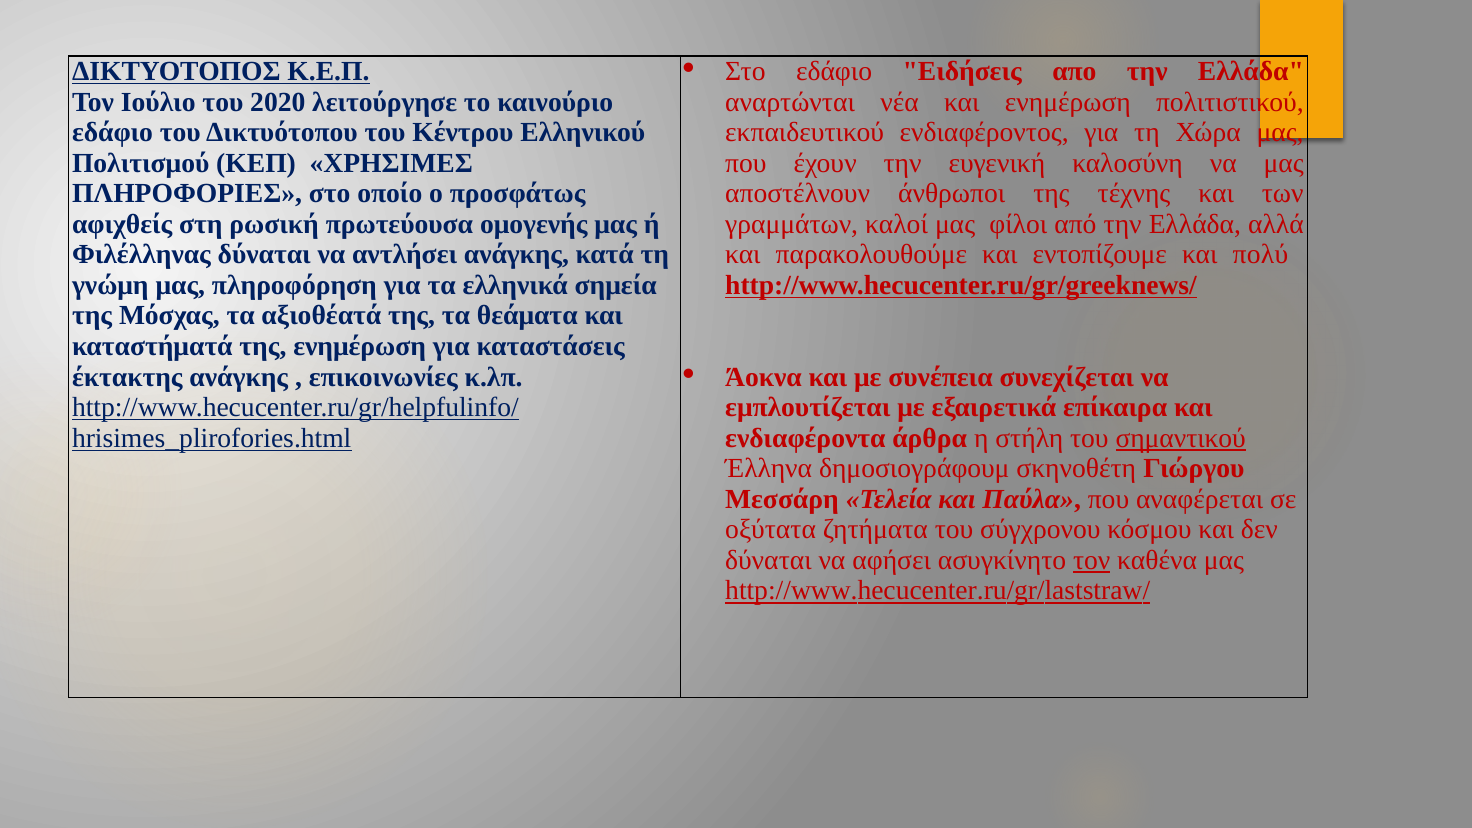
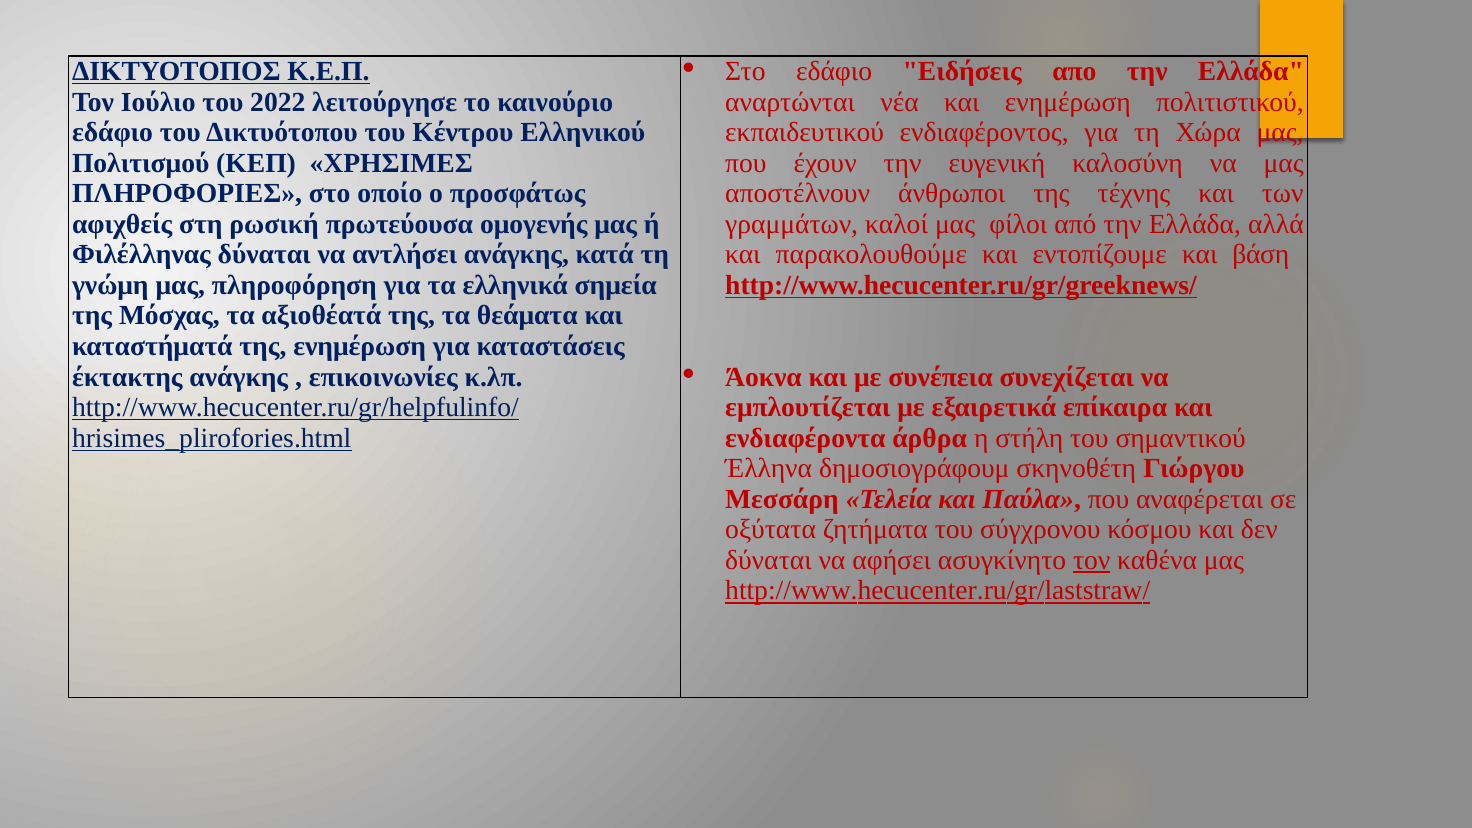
2020: 2020 -> 2022
πολύ: πολύ -> βάση
σημαντικού underline: present -> none
